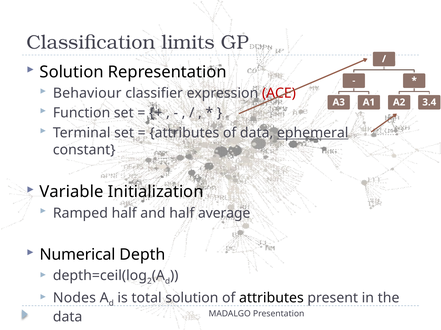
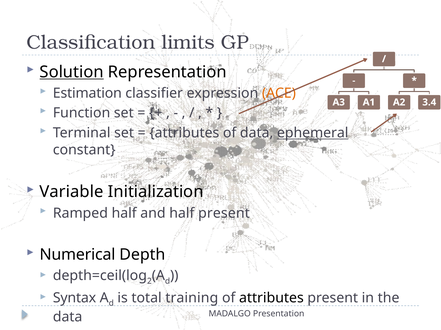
Solution at (72, 72) underline: none -> present
Behaviour: Behaviour -> Estimation
ACE colour: red -> orange
half average: average -> present
Nodes: Nodes -> Syntax
total solution: solution -> training
